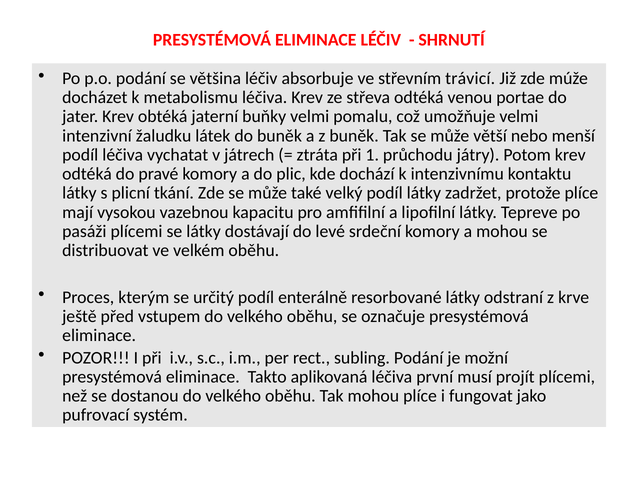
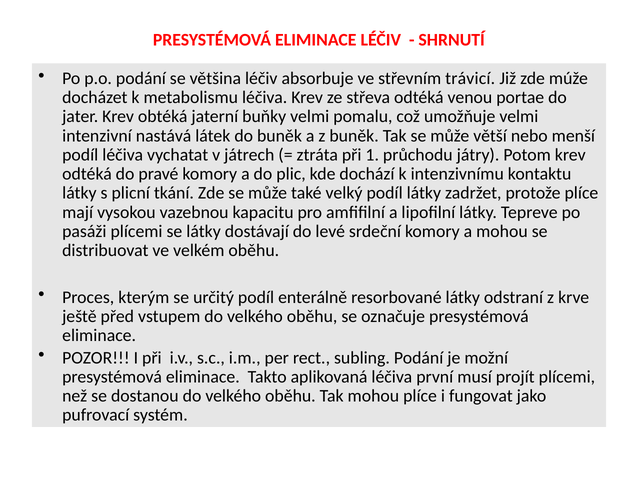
žaludku: žaludku -> nastává
